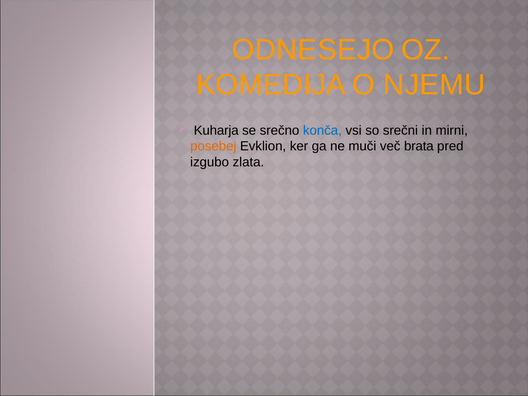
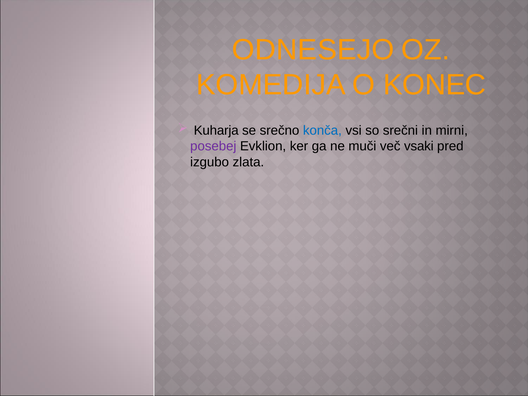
NJEMU: NJEMU -> KONEC
posebej colour: orange -> purple
brata: brata -> vsaki
